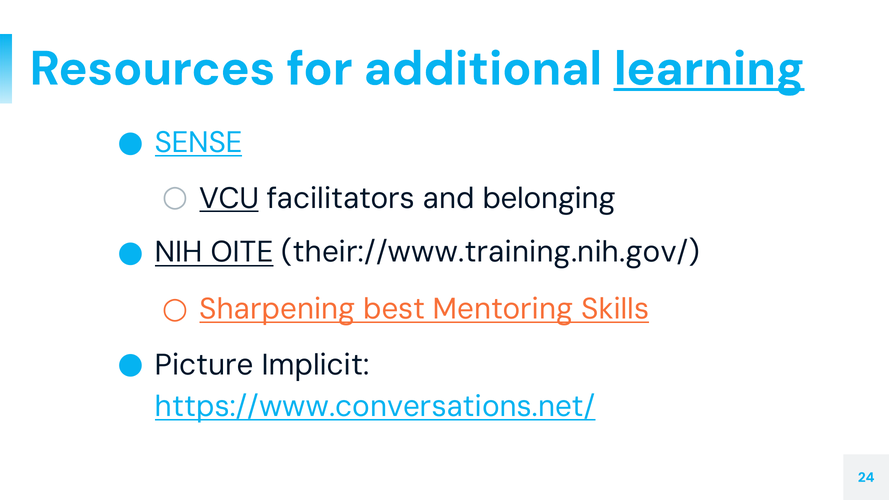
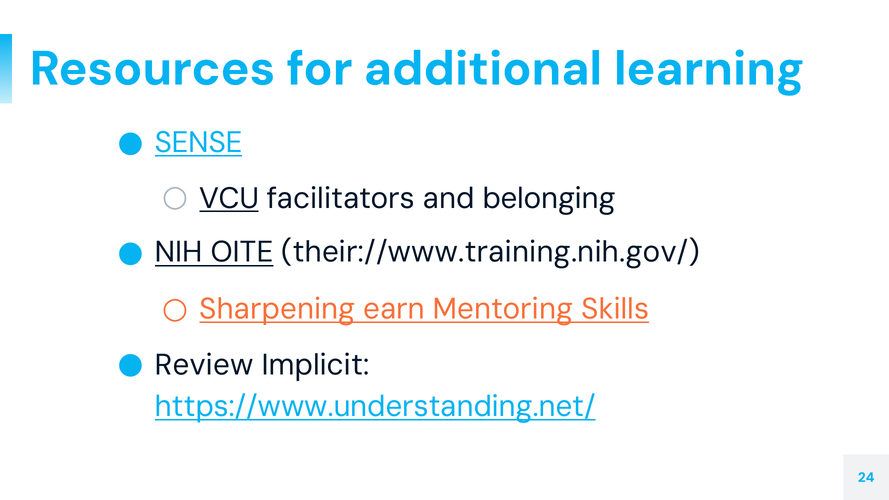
learning underline: present -> none
best: best -> earn
Picture: Picture -> Review
https://www.conversations.net/: https://www.conversations.net/ -> https://www.understanding.net/
